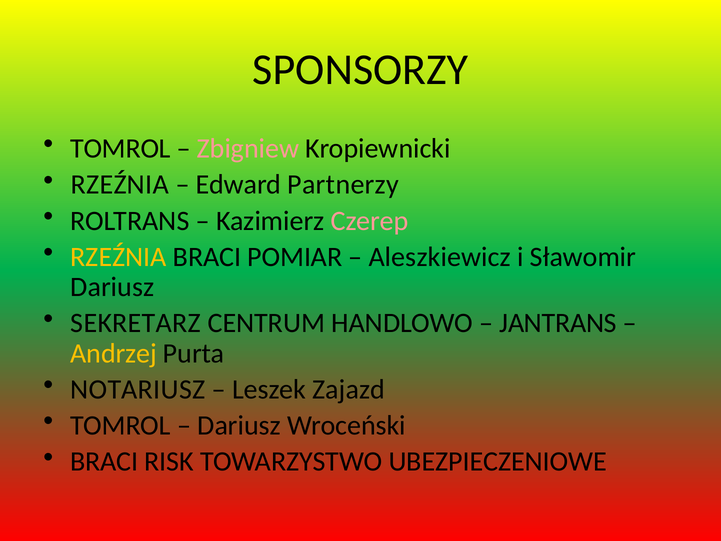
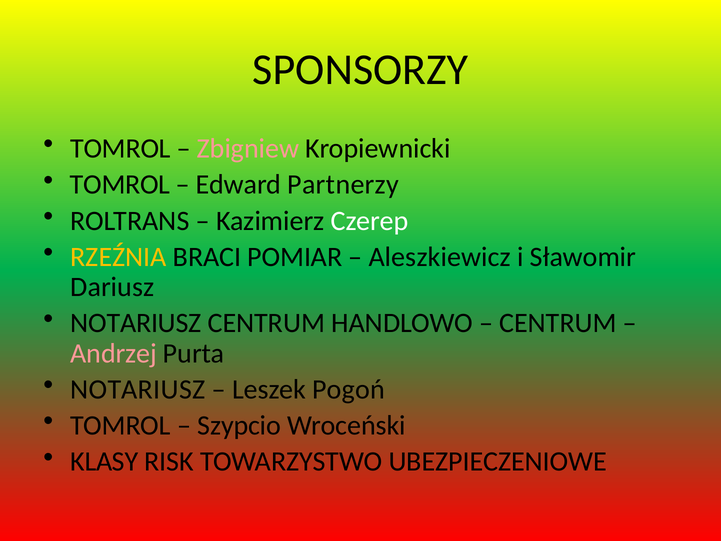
RZEŹNIA at (120, 185): RZEŹNIA -> TOMROL
Czerep colour: pink -> white
SEKRETARZ at (136, 323): SEKRETARZ -> NOTARIUSZ
JANTRANS at (558, 323): JANTRANS -> CENTRUM
Andrzej colour: yellow -> pink
Zajazd: Zajazd -> Pogoń
Dariusz at (239, 425): Dariusz -> Szypcio
BRACI at (104, 461): BRACI -> KLASY
